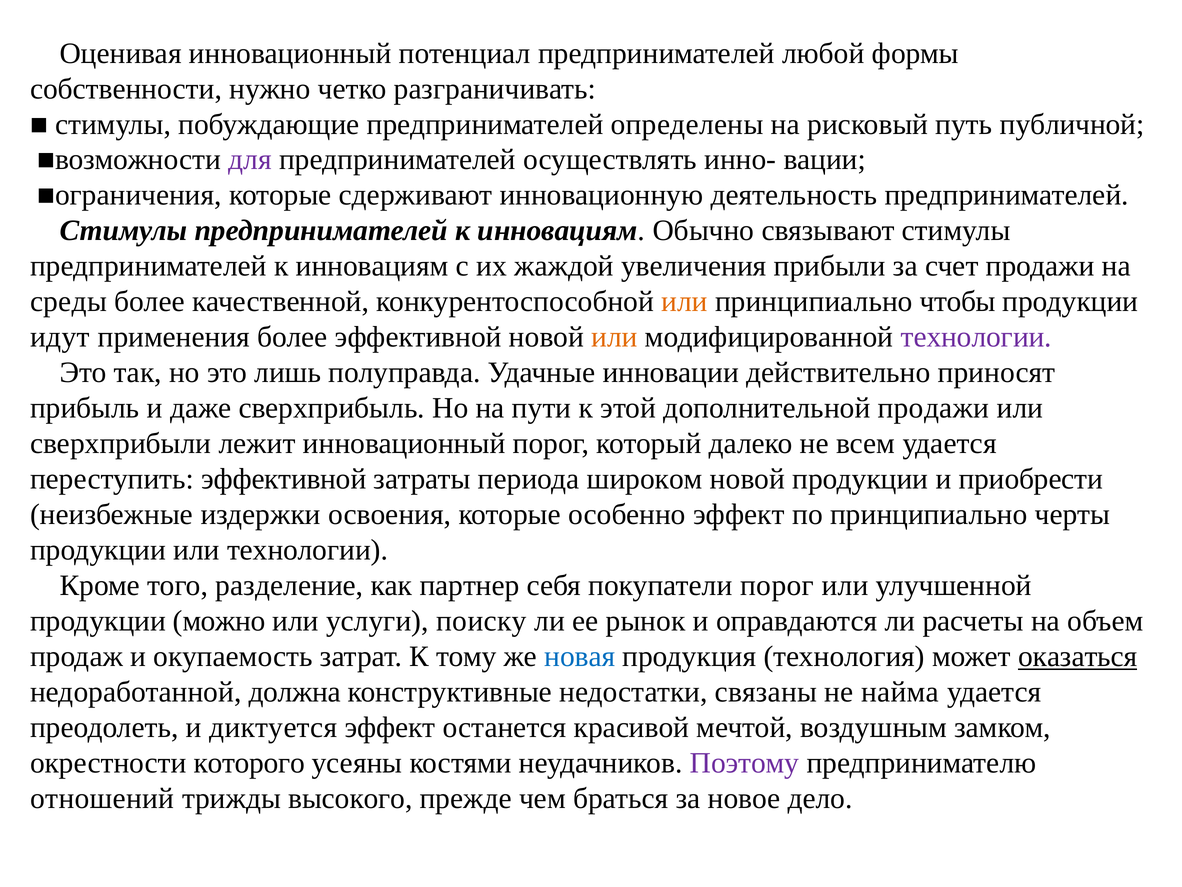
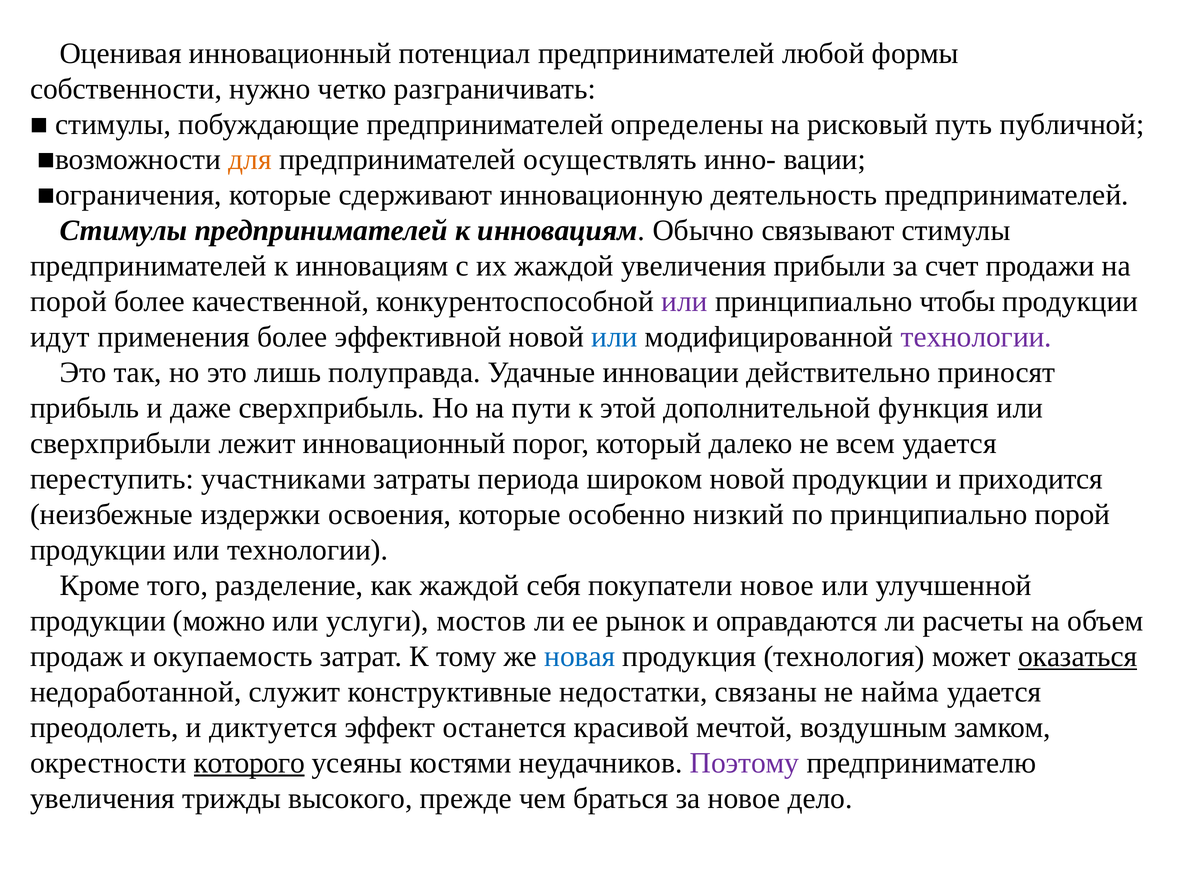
для colour: purple -> orange
среды at (68, 301): среды -> порой
или at (684, 301) colour: orange -> purple
или at (614, 337) colour: orange -> blue
дополнительной продажи: продажи -> функция
переступить эффективной: эффективной -> участниками
приобрести: приобрести -> приходится
особенно эффект: эффект -> низкий
принципиально черты: черты -> порой
как партнер: партнер -> жаждой
покупатели порог: порог -> новое
поиску: поиску -> мостов
должна: должна -> служит
которого underline: none -> present
отношений at (102, 798): отношений -> увеличения
